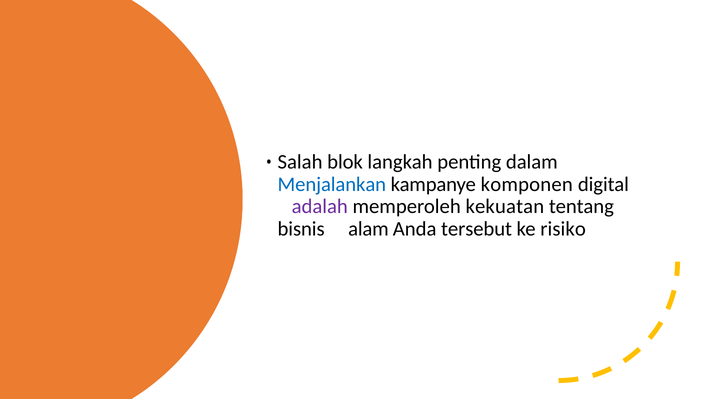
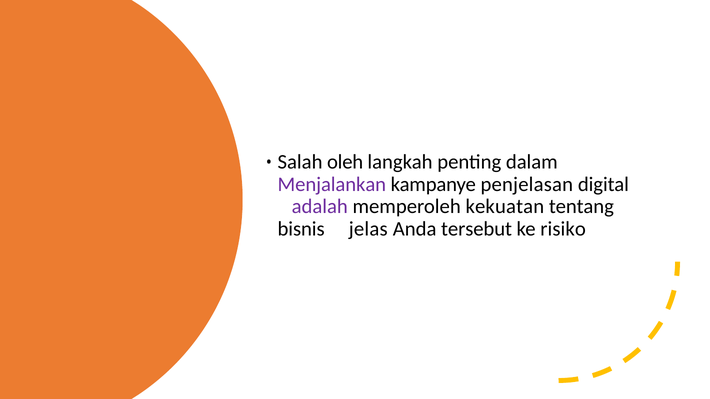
blok: blok -> oleh
Menjalankan colour: blue -> purple
komponen: komponen -> penjelasan
alam: alam -> jelas
